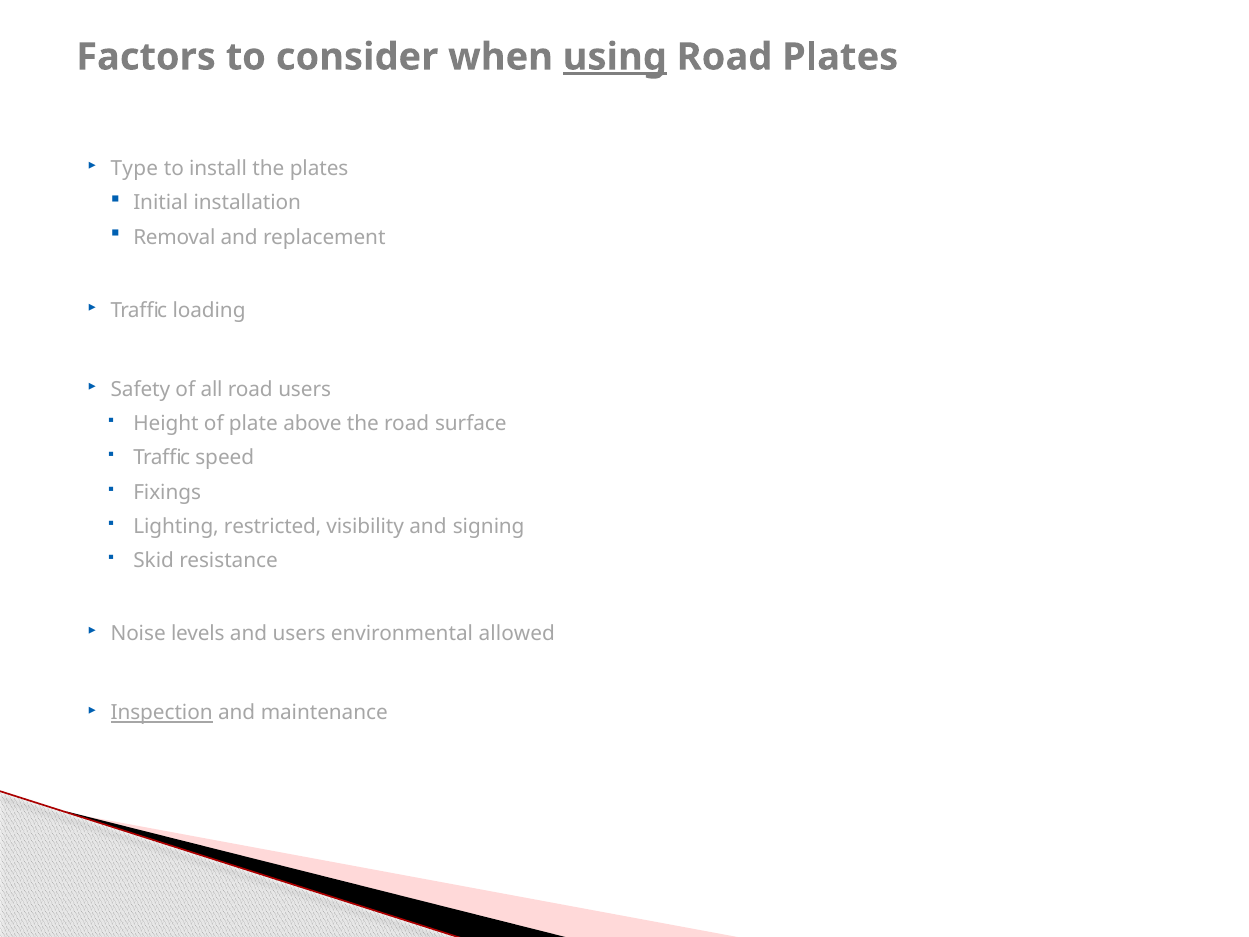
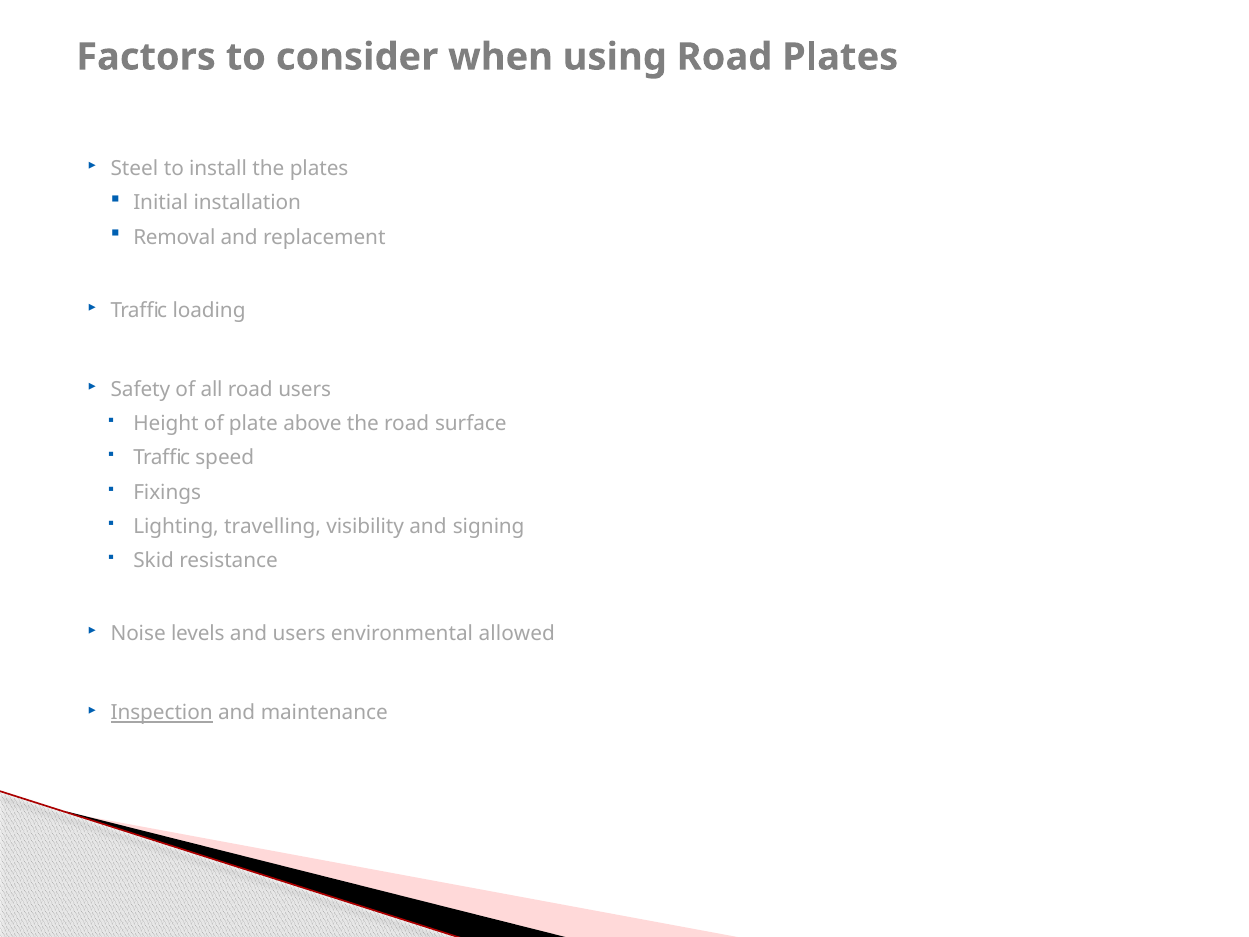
using underline: present -> none
Type: Type -> Steel
restricted: restricted -> travelling
